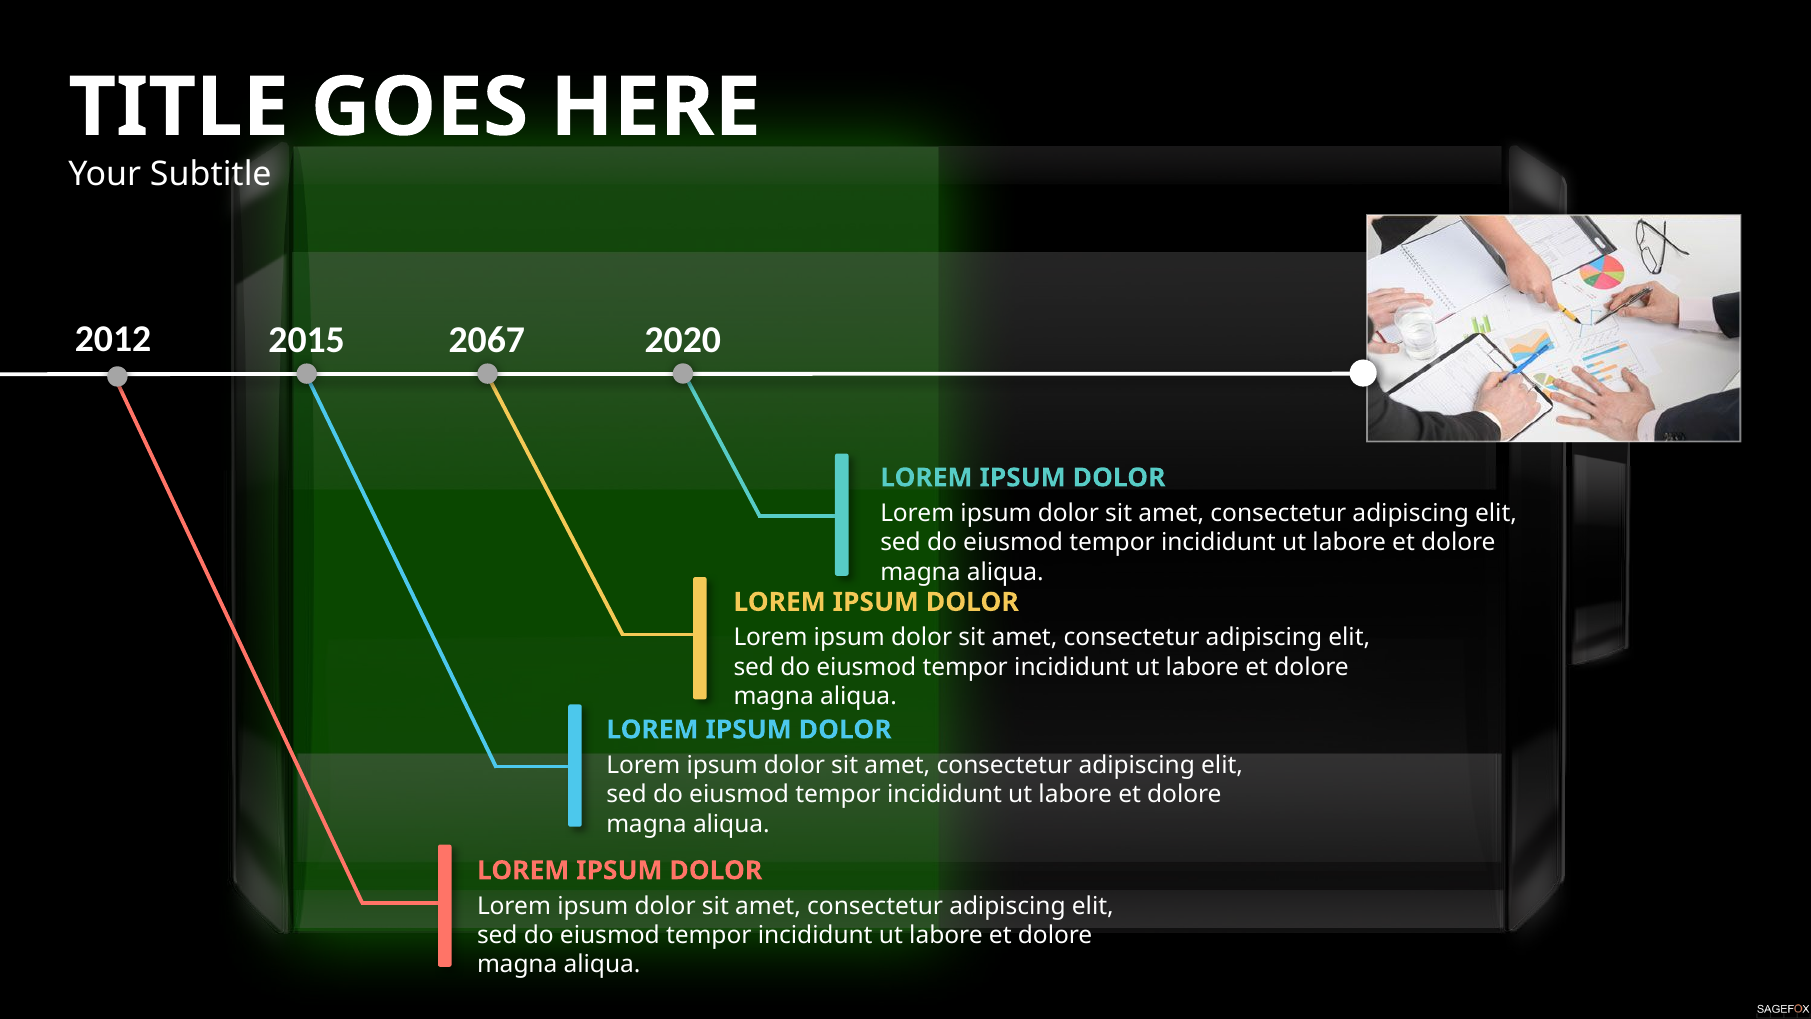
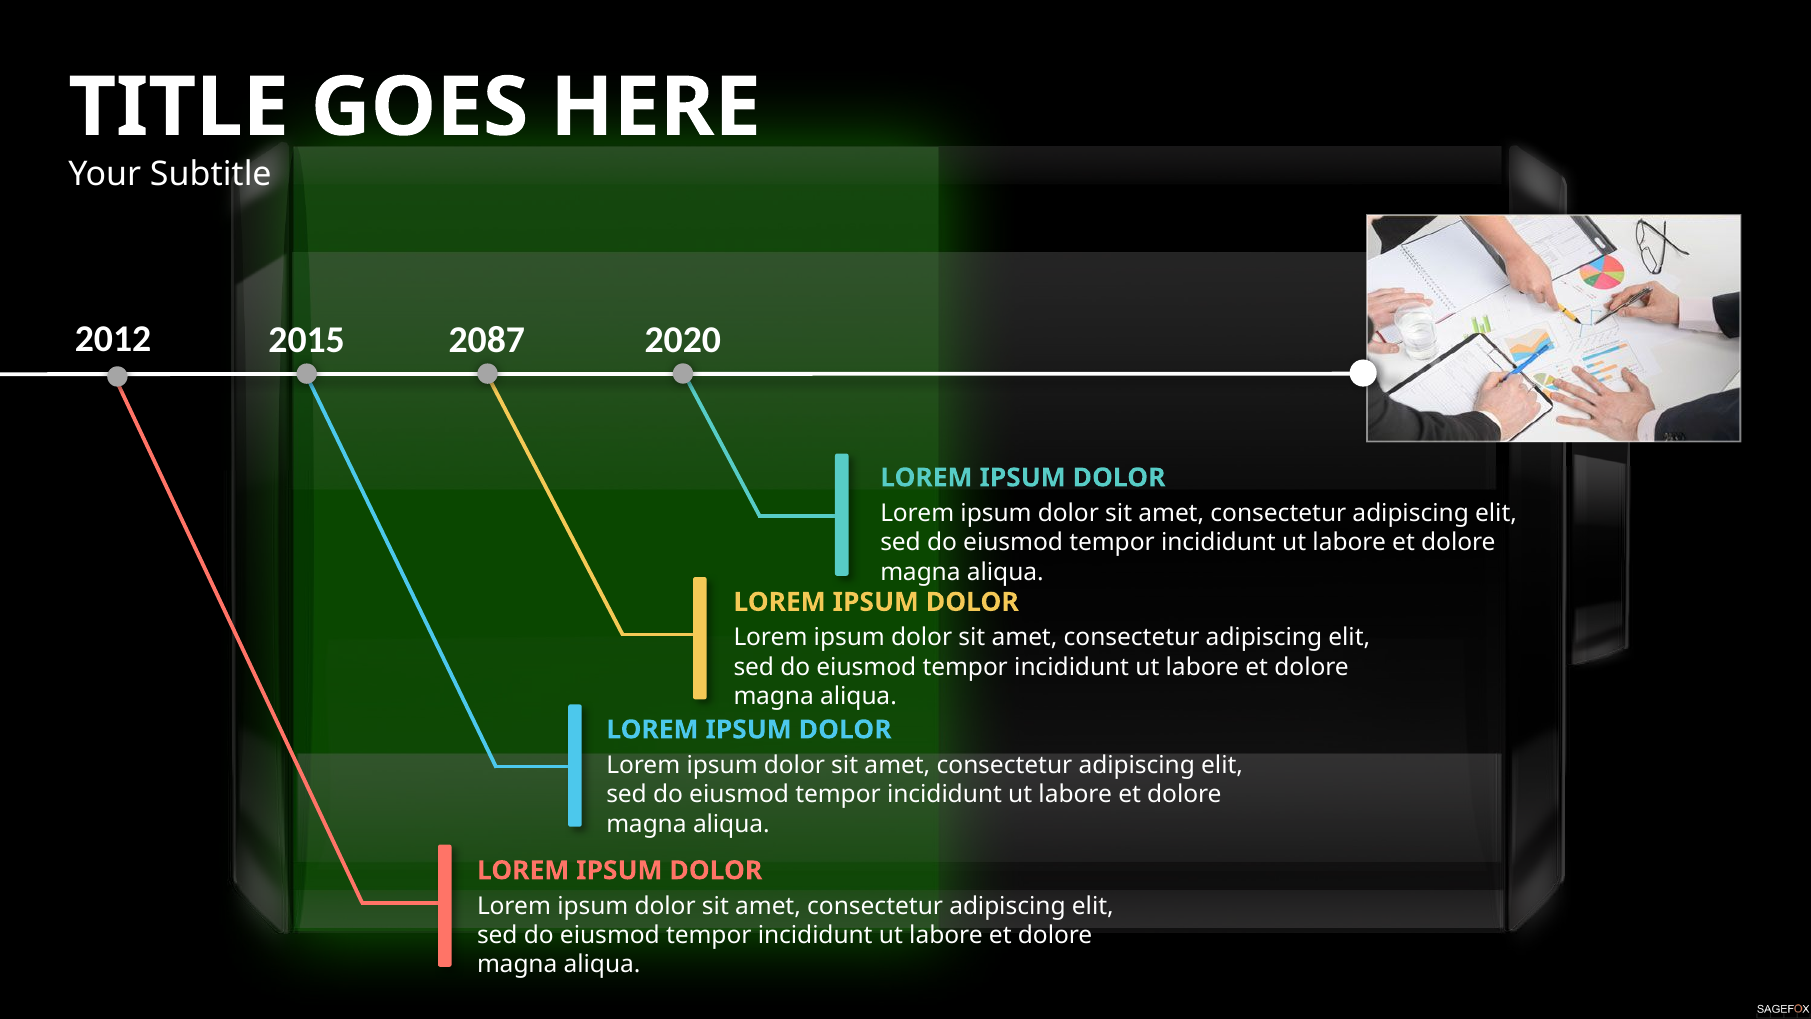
2067: 2067 -> 2087
